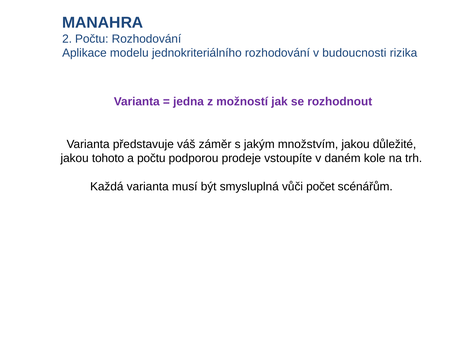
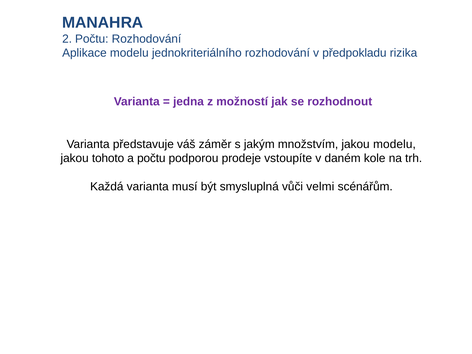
budoucnosti: budoucnosti -> předpokladu
jakou důležité: důležité -> modelu
počet: počet -> velmi
